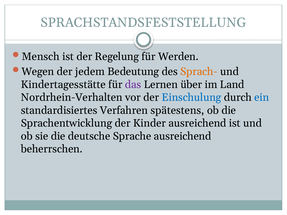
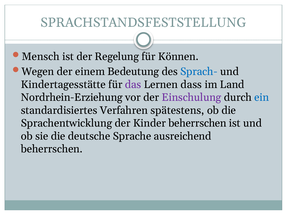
Werden: Werden -> Können
jedem: jedem -> einem
Sprach- colour: orange -> blue
über: über -> dass
Nordrhein-Verhalten: Nordrhein-Verhalten -> Nordrhein-Erziehung
Einschulung colour: blue -> purple
Kinder ausreichend: ausreichend -> beherrschen
